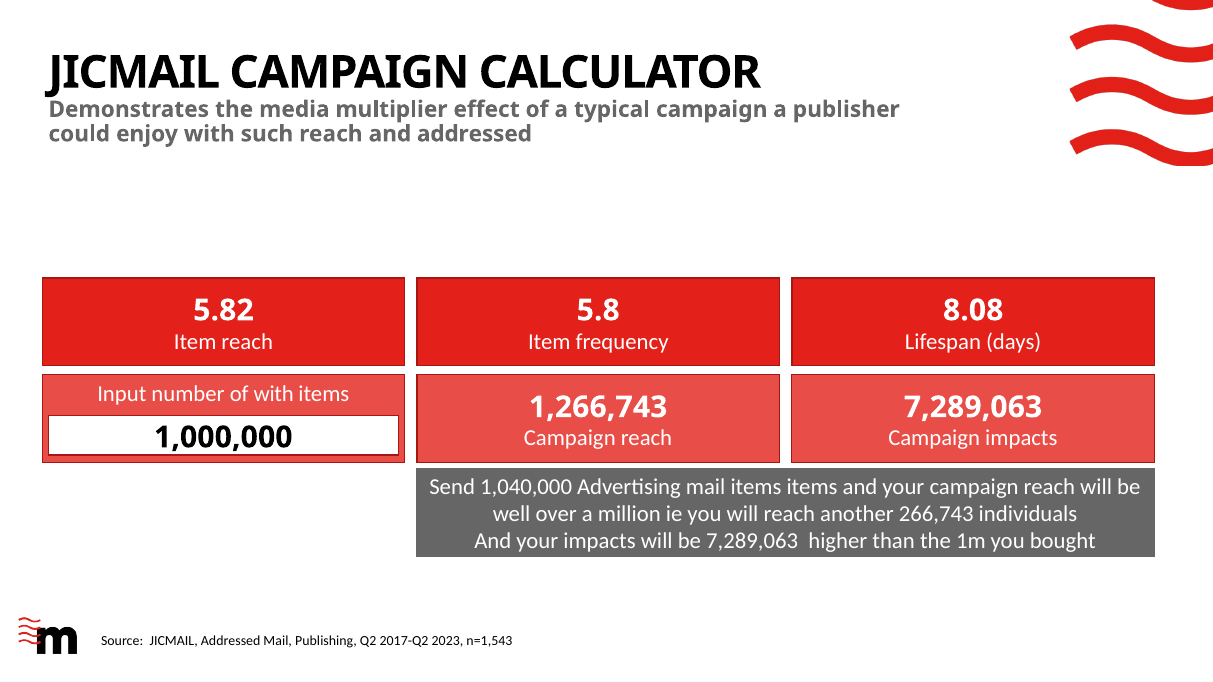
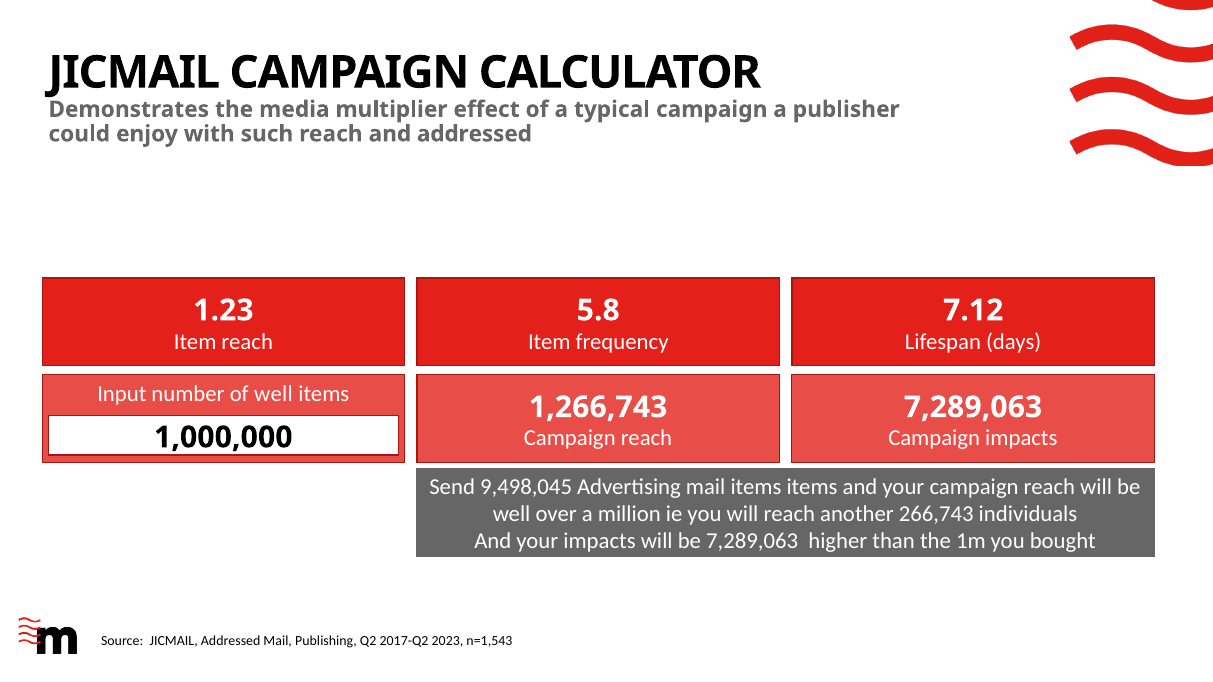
5.82: 5.82 -> 1.23
8.08: 8.08 -> 7.12
of with: with -> well
1,040,000: 1,040,000 -> 9,498,045
